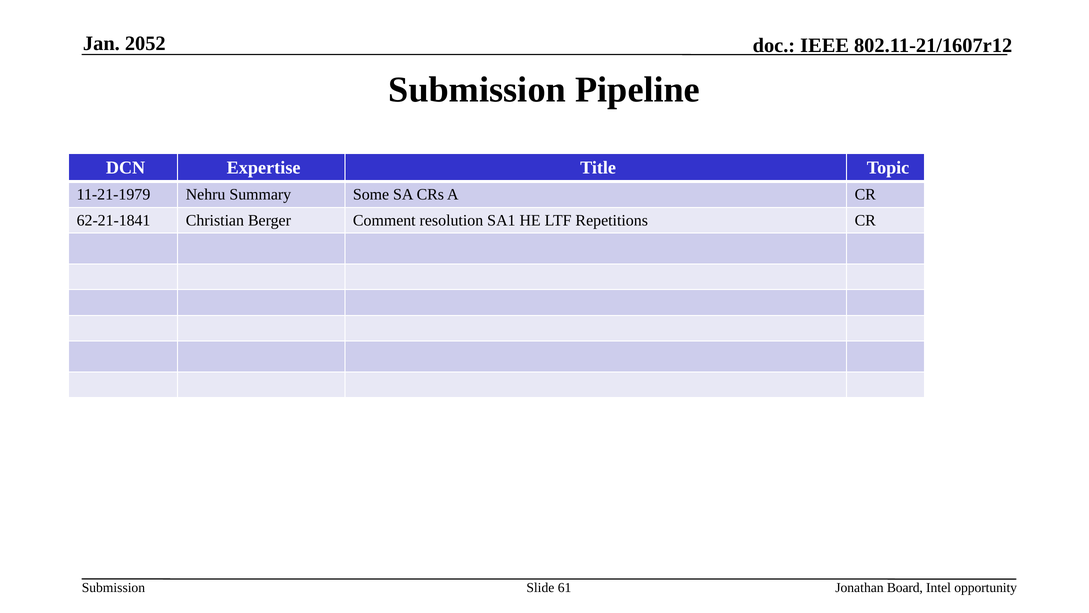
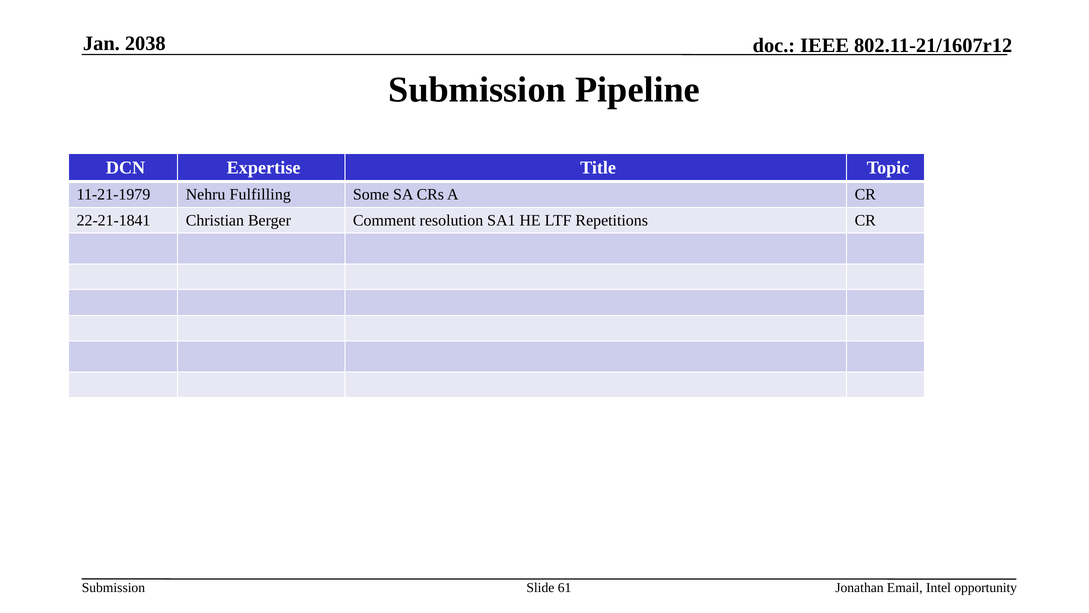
2052: 2052 -> 2038
Summary: Summary -> Fulfilling
62-21-1841: 62-21-1841 -> 22-21-1841
Board: Board -> Email
